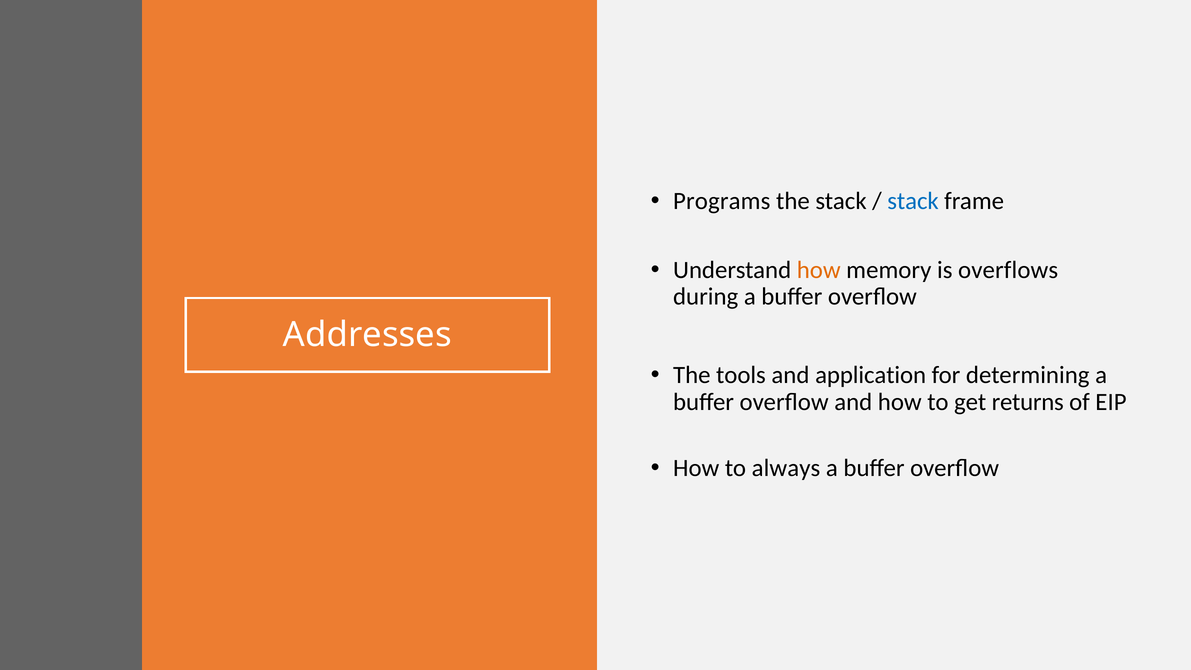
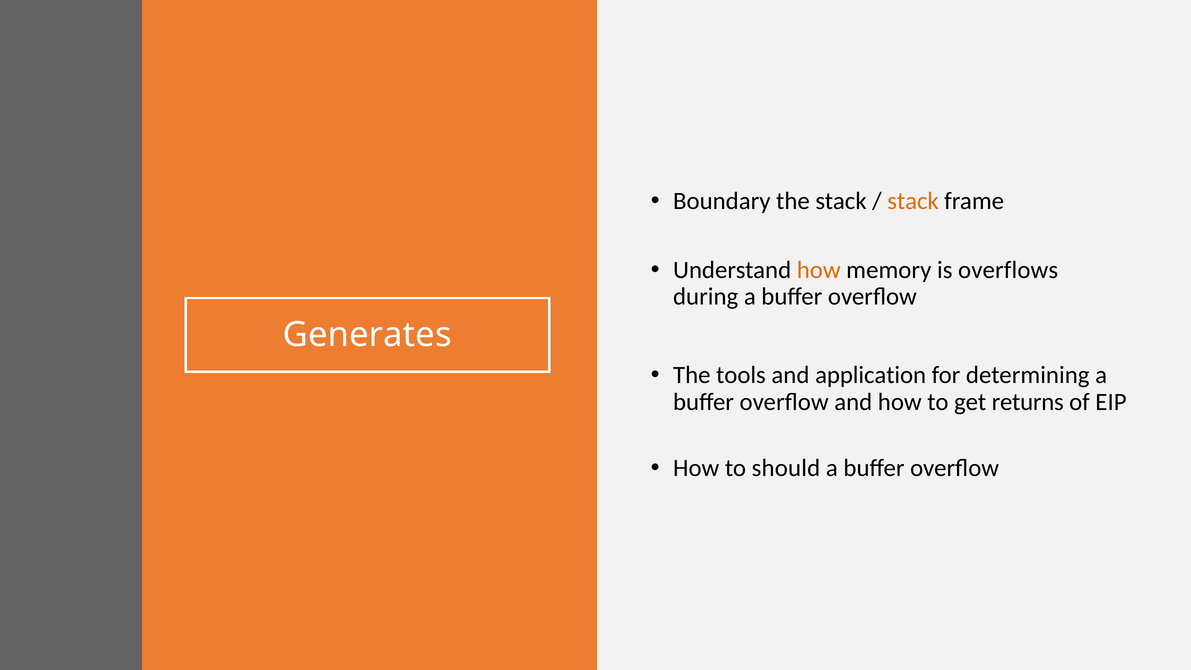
Programs: Programs -> Boundary
stack at (913, 201) colour: blue -> orange
Addresses: Addresses -> Generates
always: always -> should
